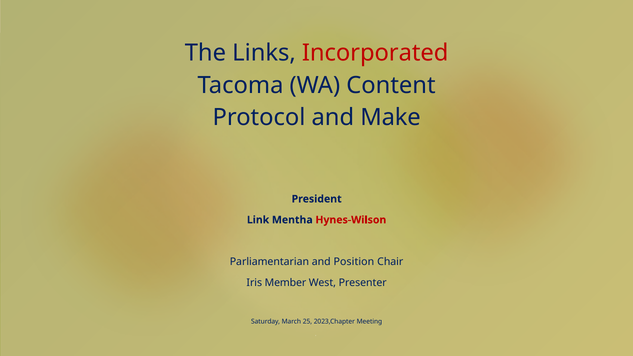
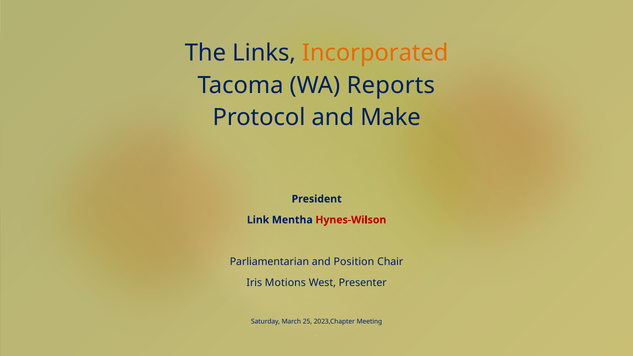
Incorporated colour: red -> orange
Content: Content -> Reports
Member: Member -> Motions
